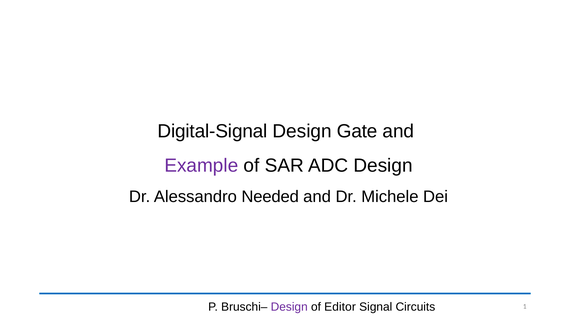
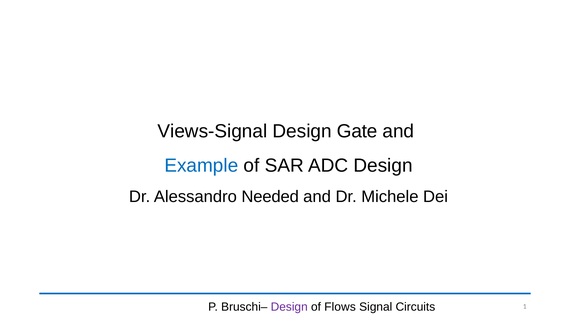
Digital-Signal: Digital-Signal -> Views-Signal
Example colour: purple -> blue
Editor: Editor -> Flows
